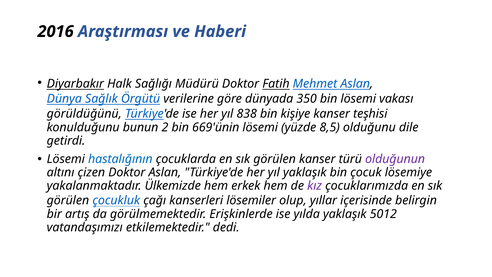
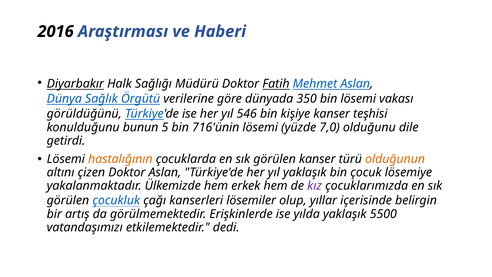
838: 838 -> 546
2: 2 -> 5
669'ünin: 669'ünin -> 716'ünin
8,5: 8,5 -> 7,0
hastalığının colour: blue -> orange
olduğunun colour: purple -> orange
5012: 5012 -> 5500
